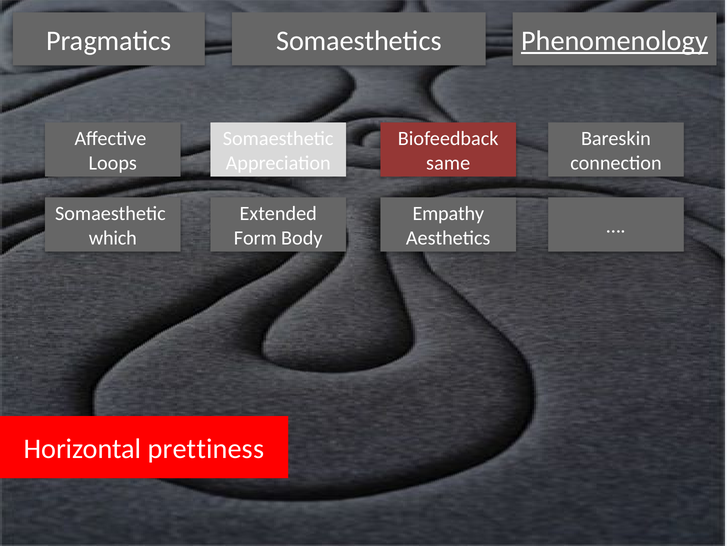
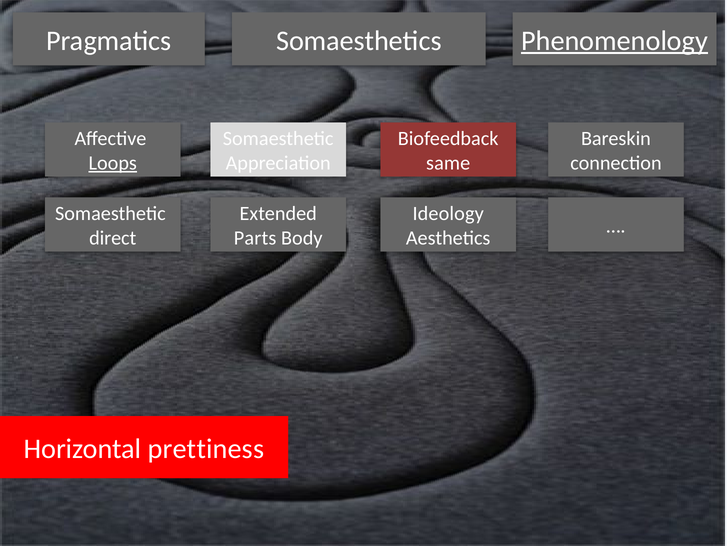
Loops underline: none -> present
Empathy: Empathy -> Ideology
which: which -> direct
Form: Form -> Parts
